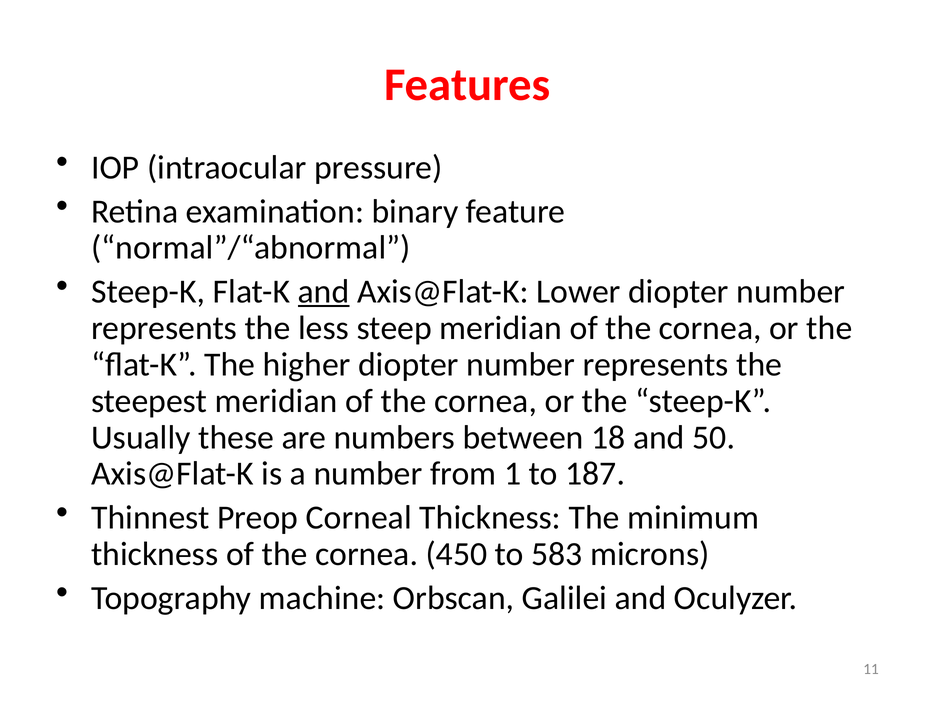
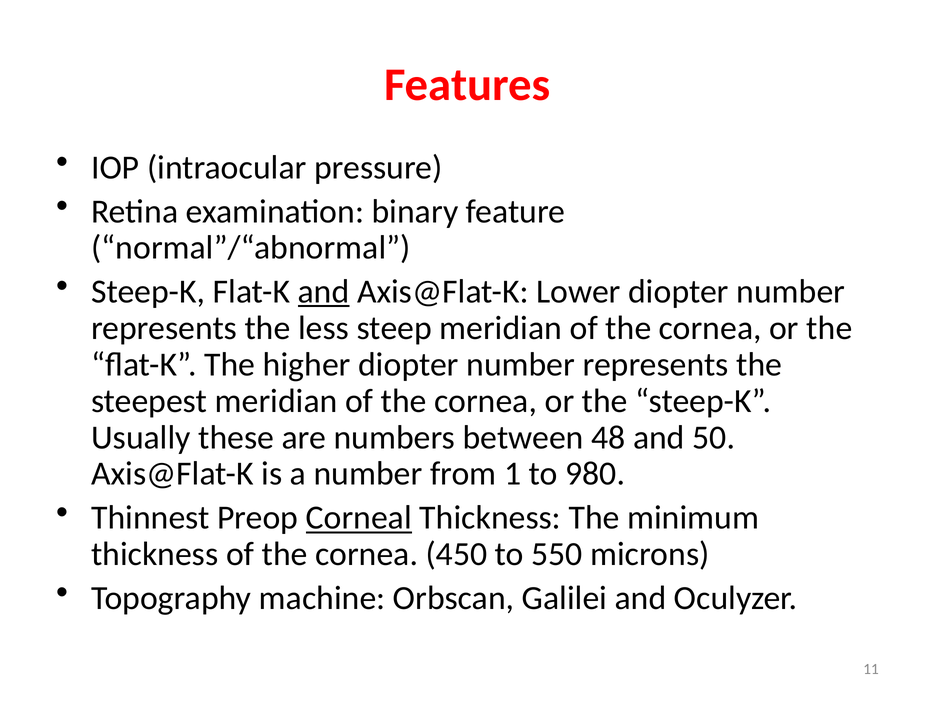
18: 18 -> 48
187: 187 -> 980
Corneal underline: none -> present
583: 583 -> 550
